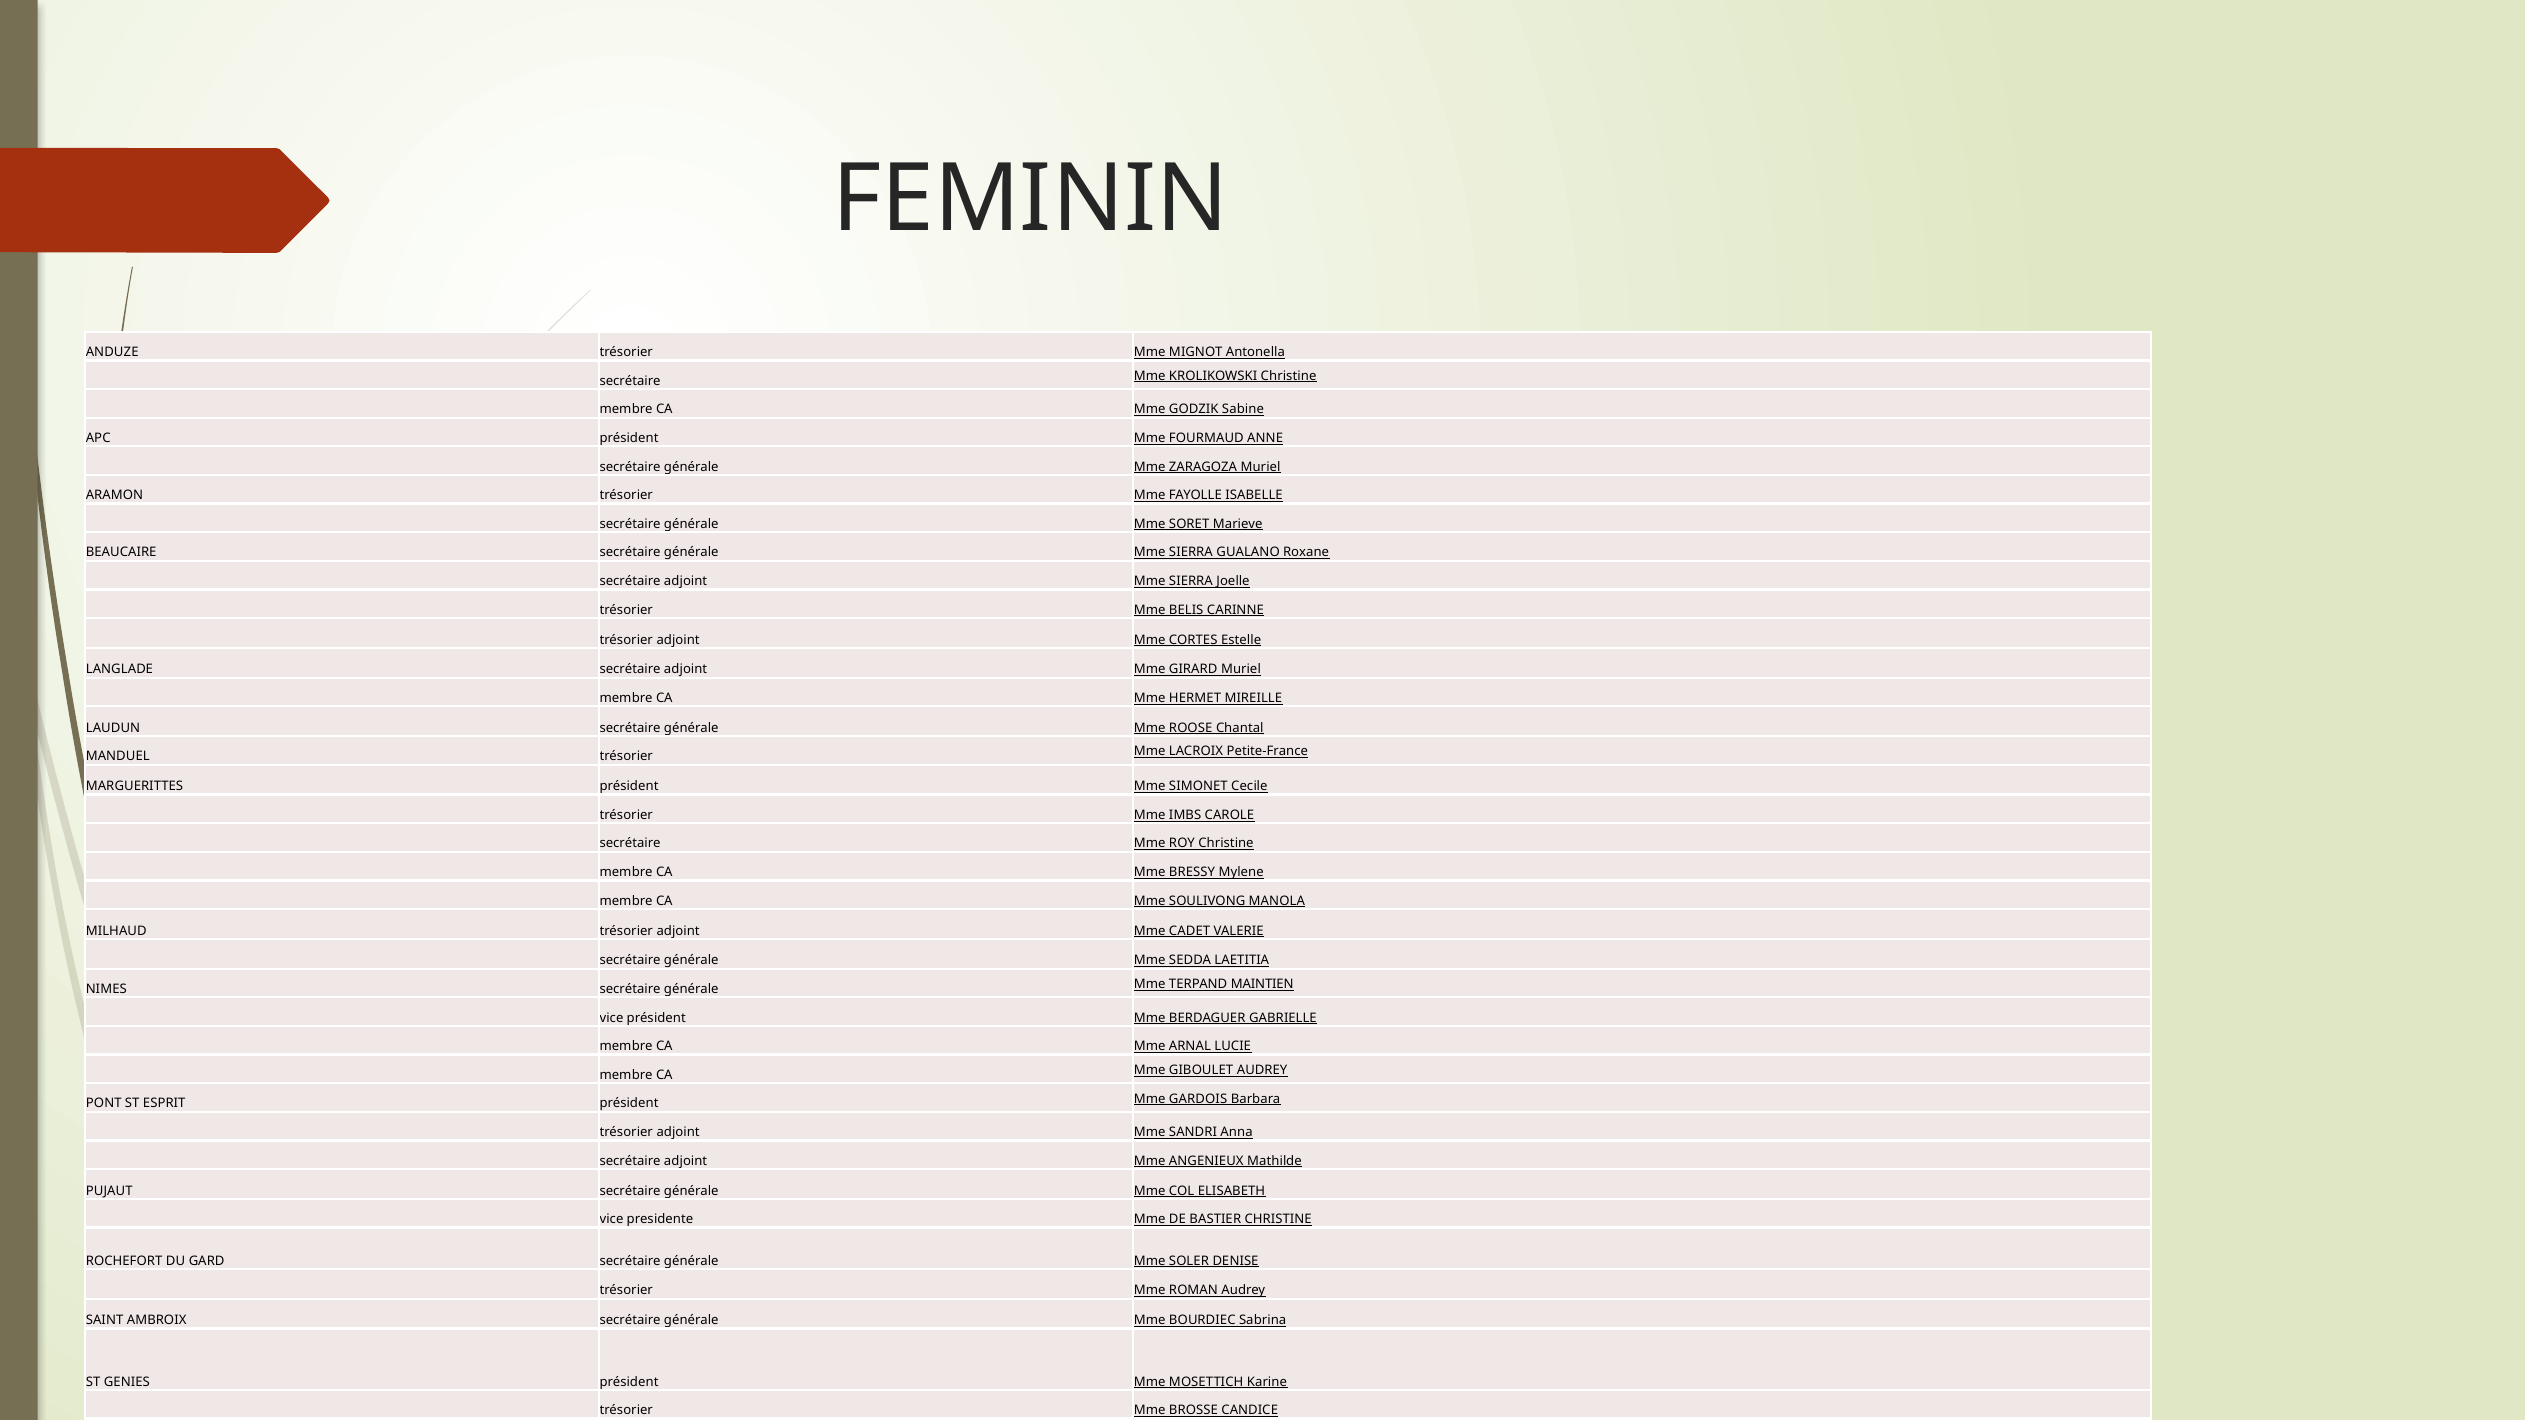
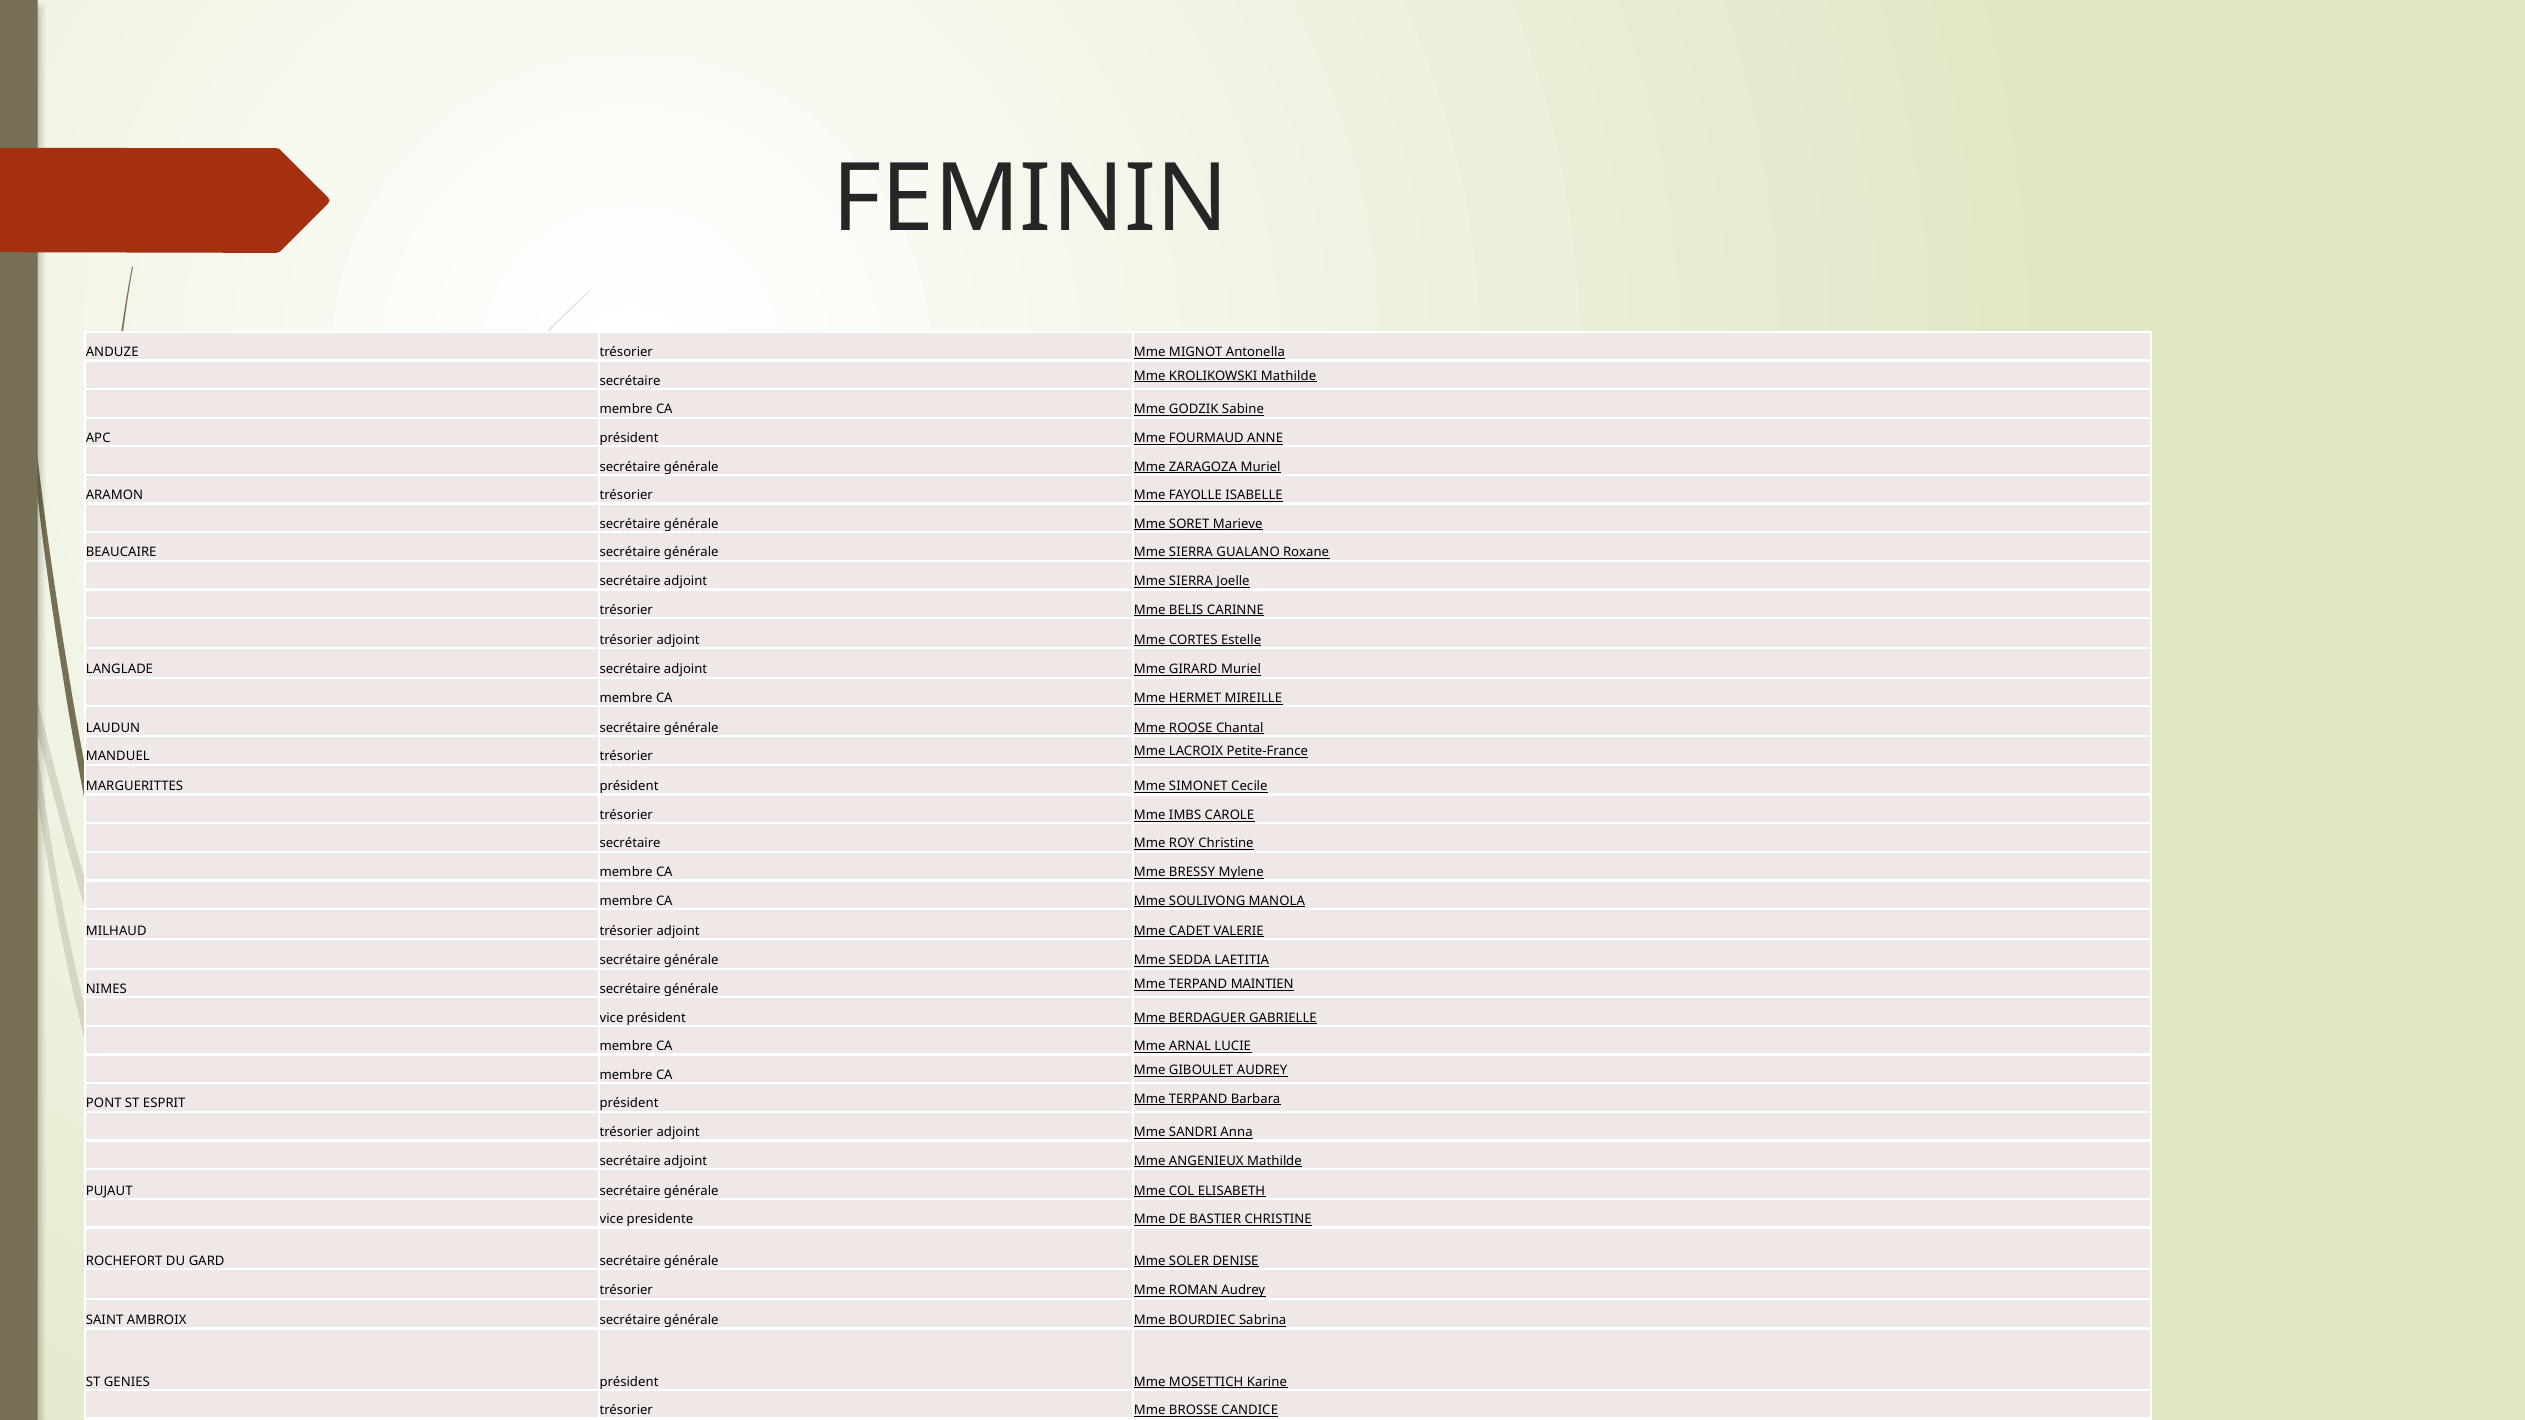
KROLIKOWSKI Christine: Christine -> Mathilde
GARDOIS at (1198, 1099): GARDOIS -> TERPAND
